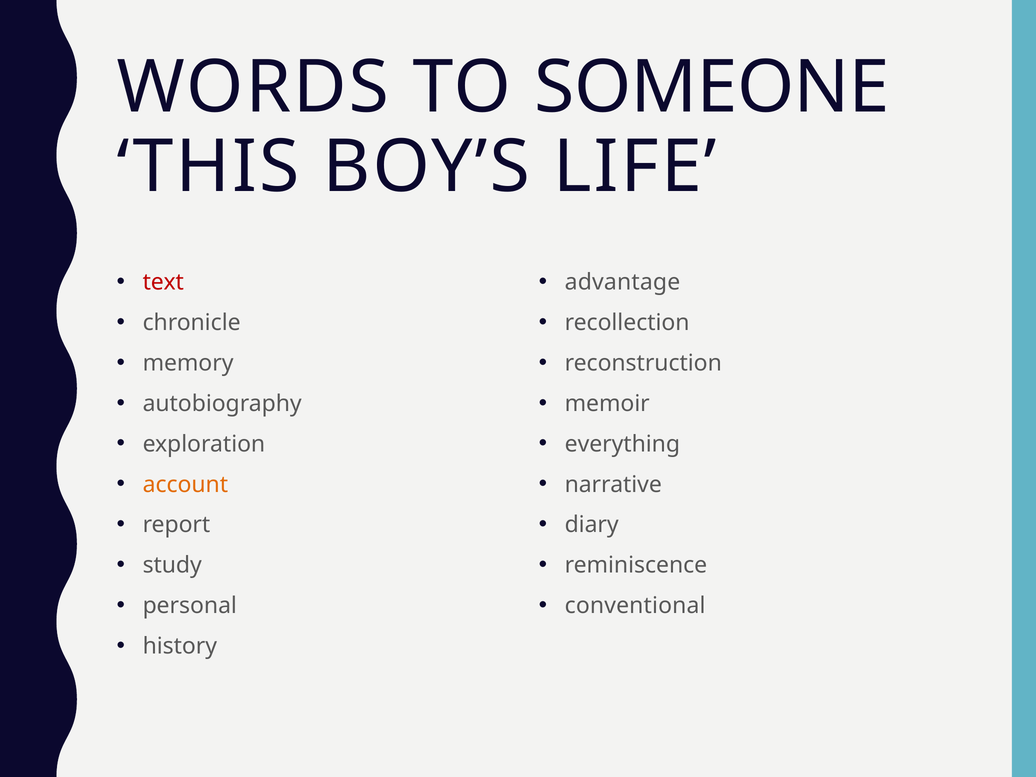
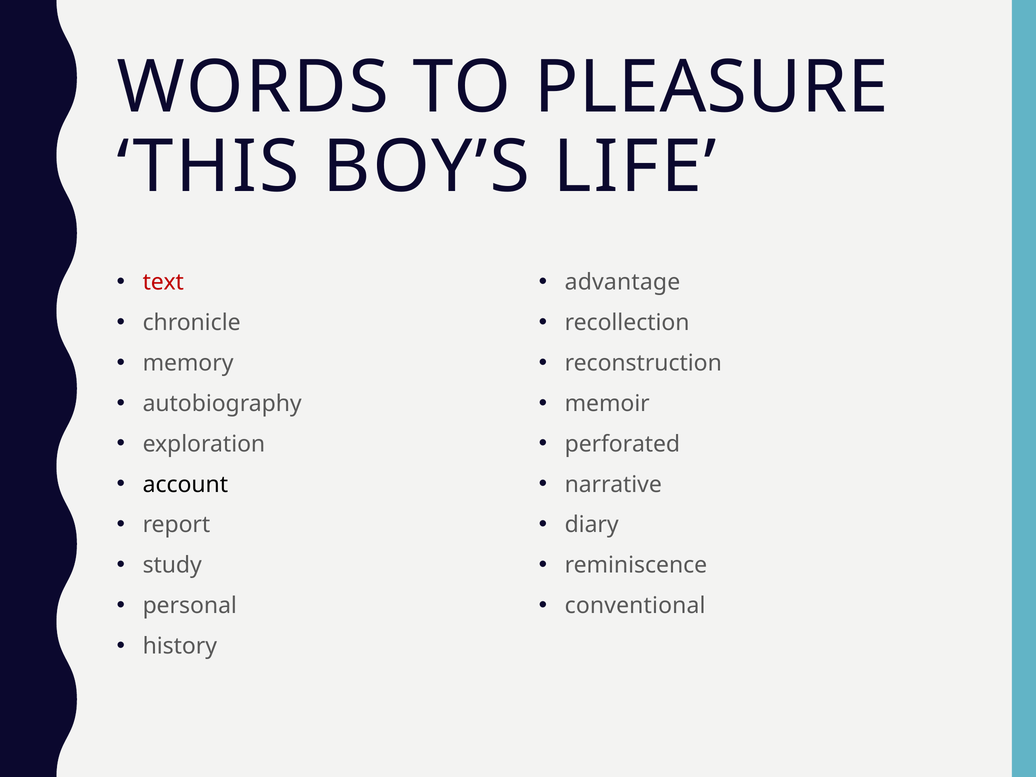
SOMEONE: SOMEONE -> PLEASURE
everything: everything -> perforated
account colour: orange -> black
